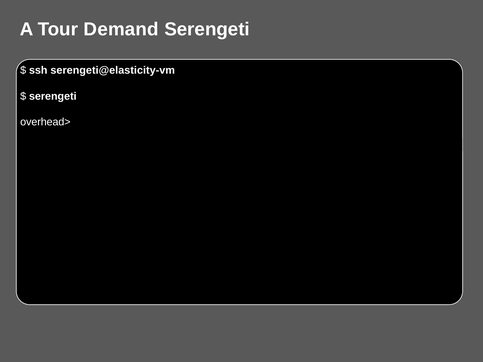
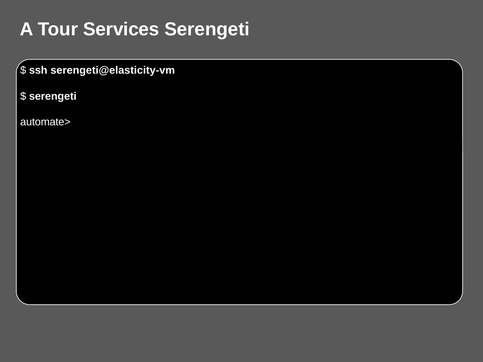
Demand: Demand -> Services
overhead>: overhead> -> automate>
